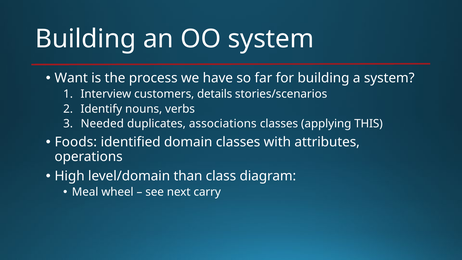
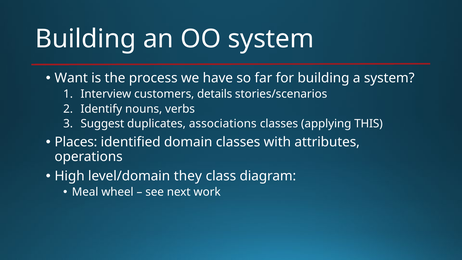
Needed: Needed -> Suggest
Foods: Foods -> Places
than: than -> they
carry: carry -> work
